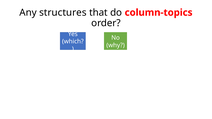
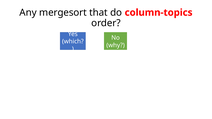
structures: structures -> mergesort
